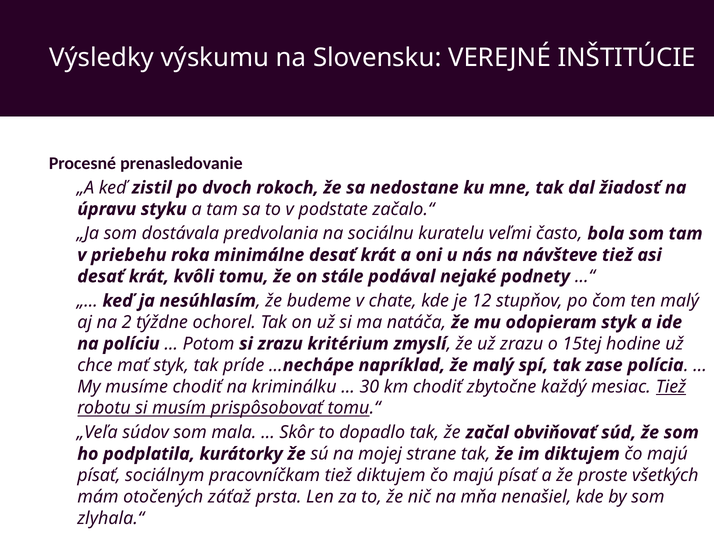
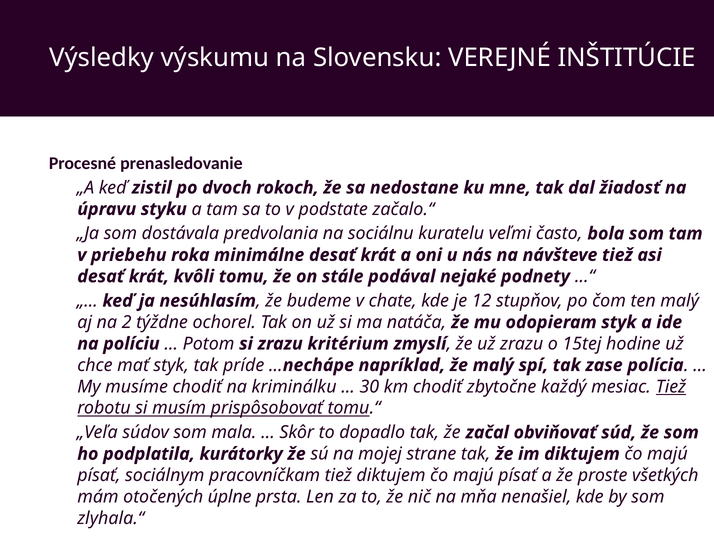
záťaž: záťaž -> úplne
